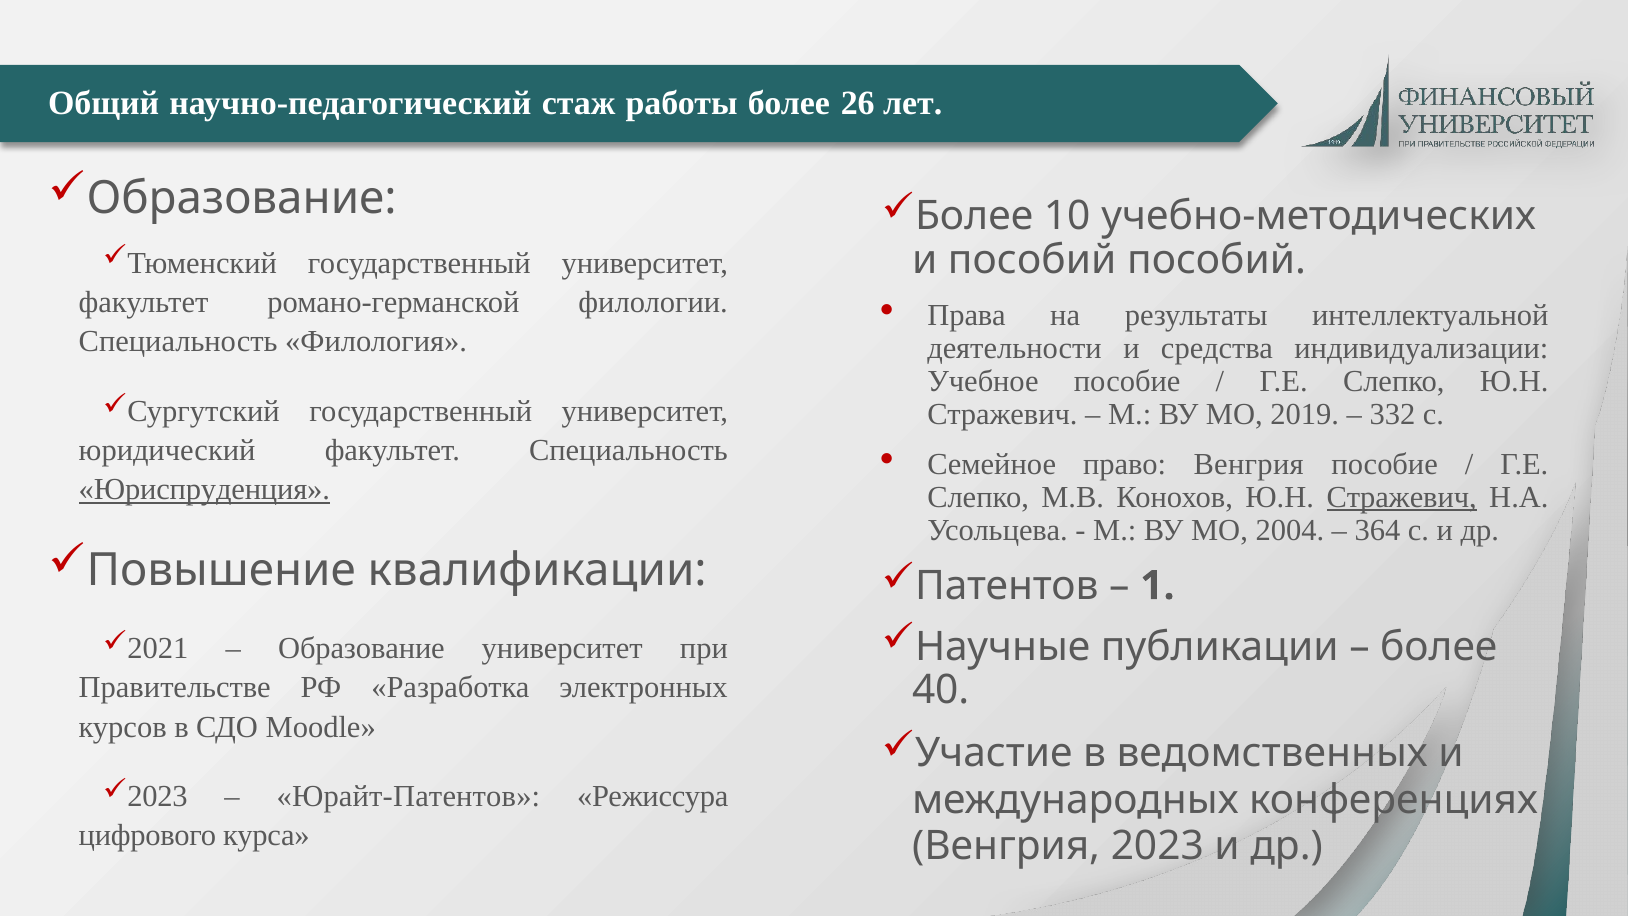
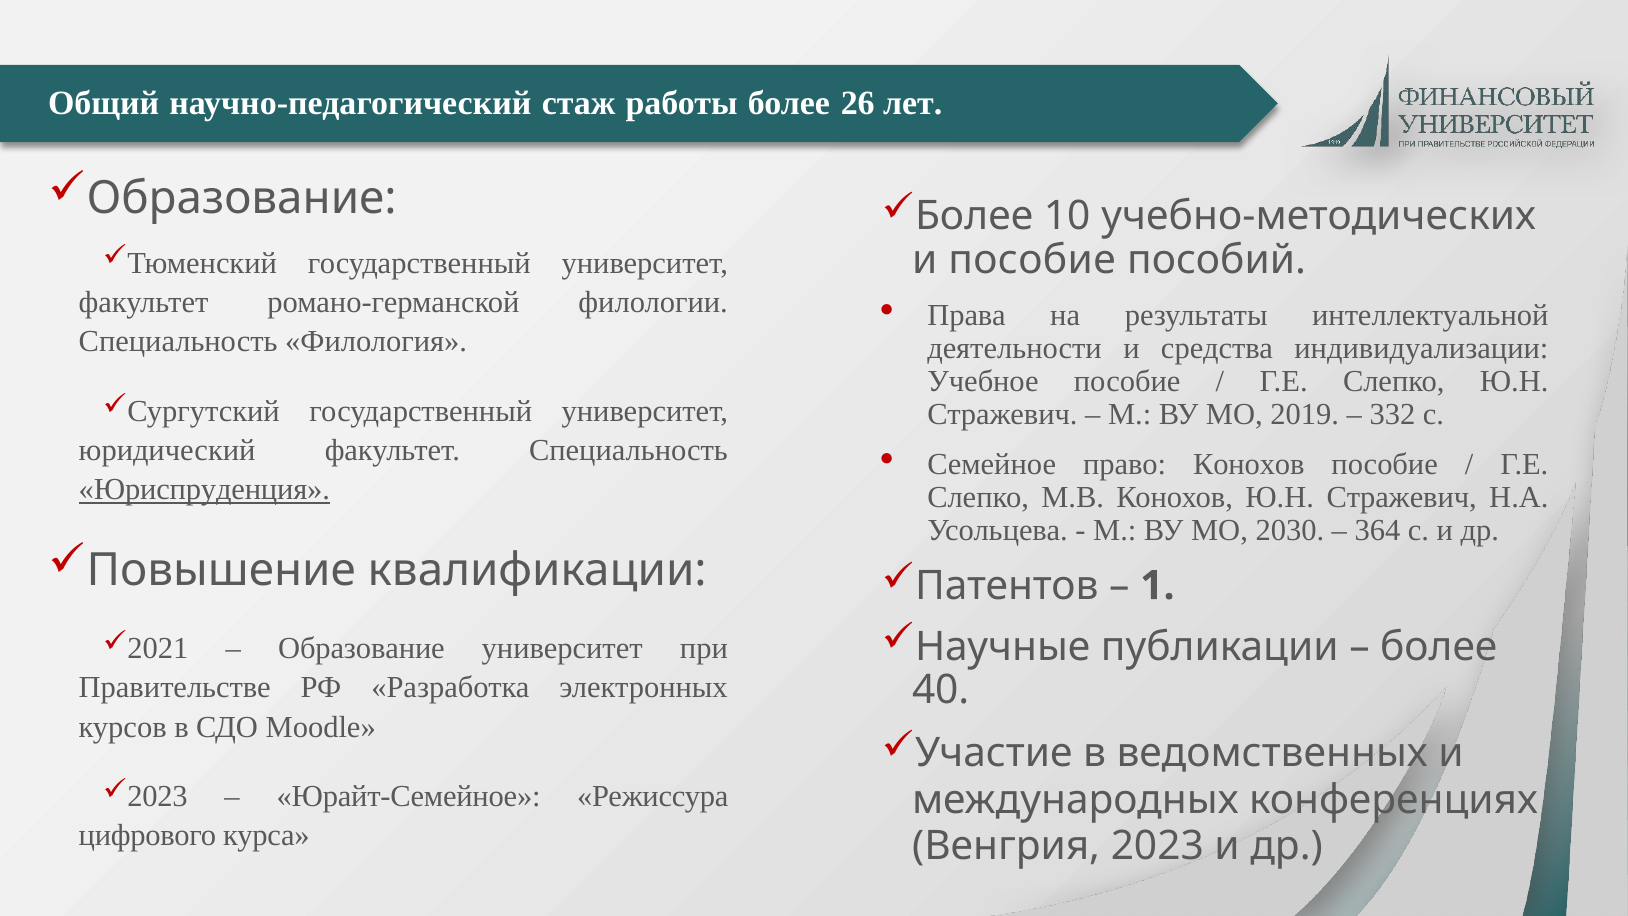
и пособий: пособий -> пособие
право Венгрия: Венгрия -> Конохов
Стражевич at (1402, 497) underline: present -> none
2004: 2004 -> 2030
Юрайт-Патентов: Юрайт-Патентов -> Юрайт-Семейное
